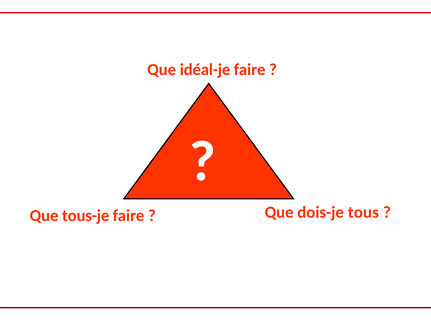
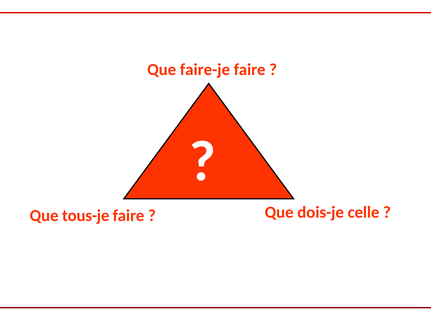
idéal-je: idéal-je -> faire-je
tous: tous -> celle
